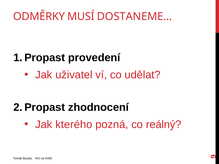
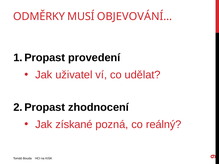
DOSTANEME…: DOSTANEME… -> OBJEVOVÁNÍ…
kterého: kterého -> získané
